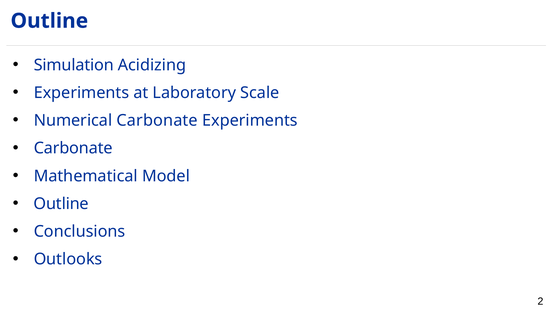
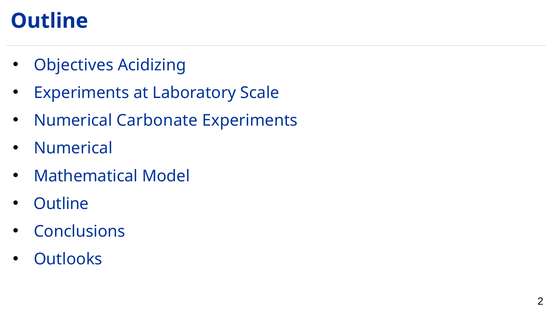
Simulation: Simulation -> Objectives
Carbonate at (73, 148): Carbonate -> Numerical
